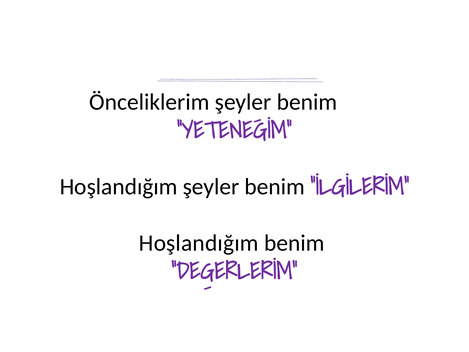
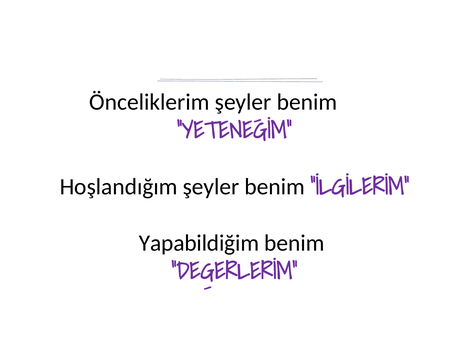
Hoşlandığım at (199, 243): Hoşlandığım -> Yapabildiğim
